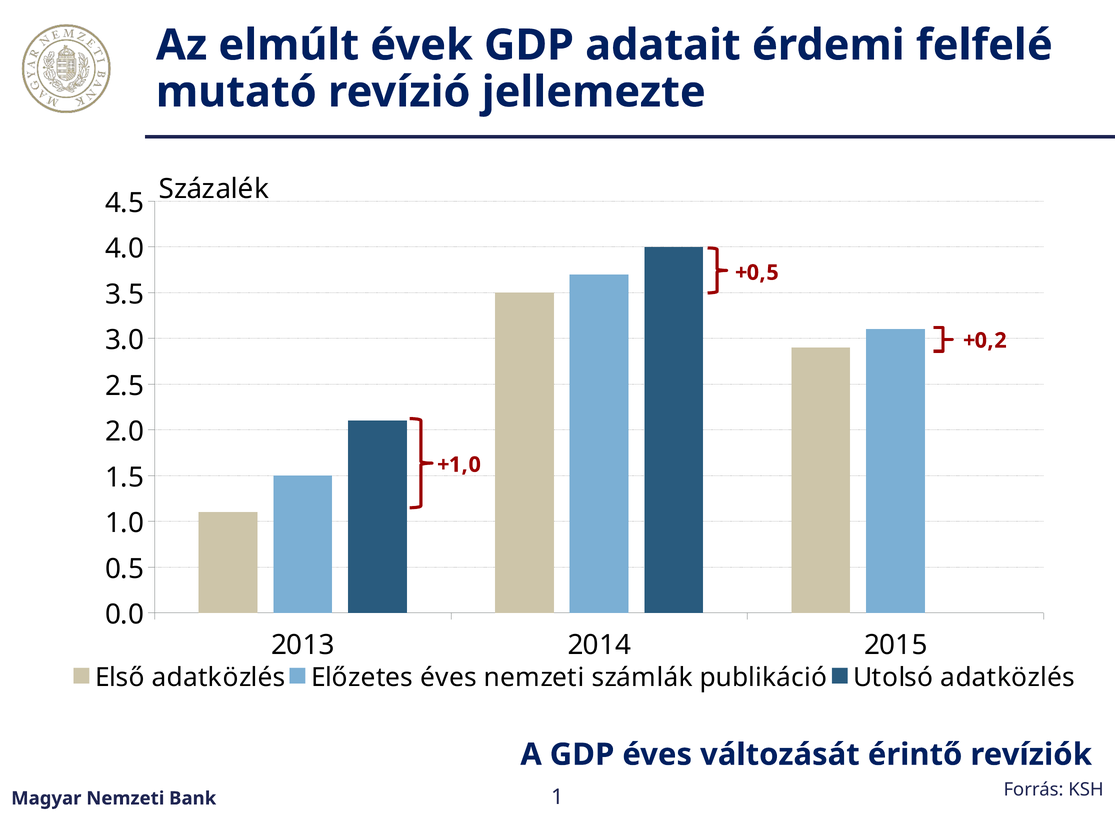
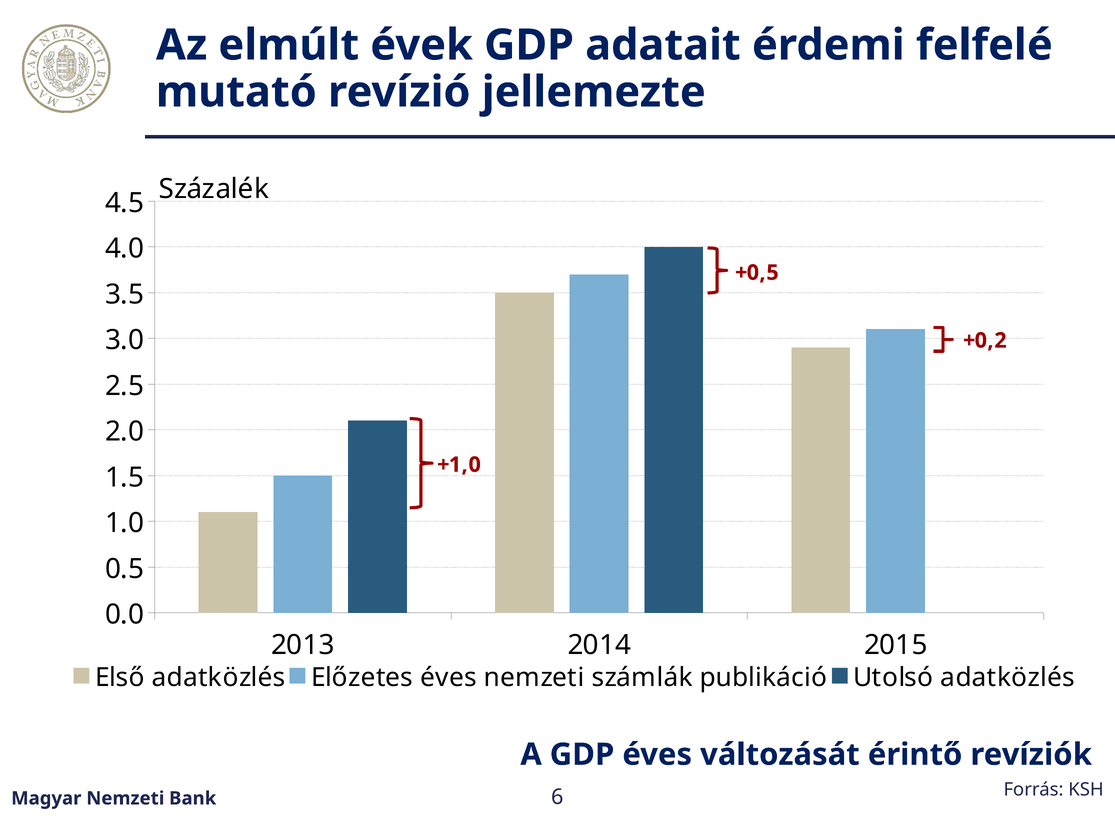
1: 1 -> 6
